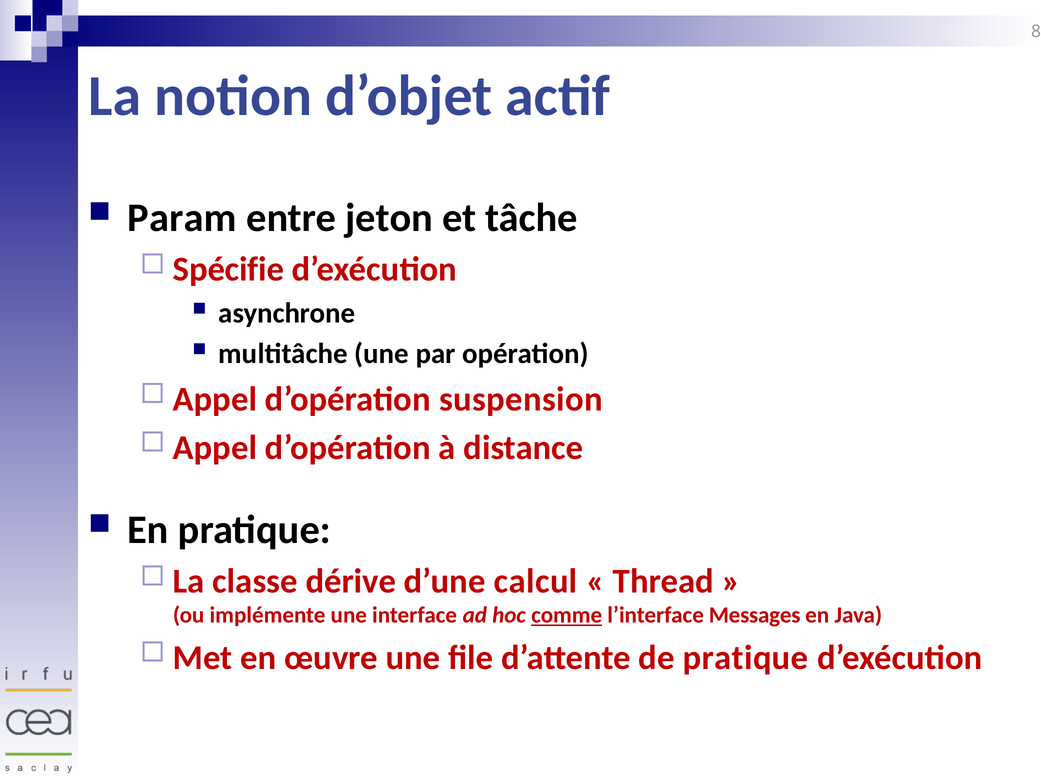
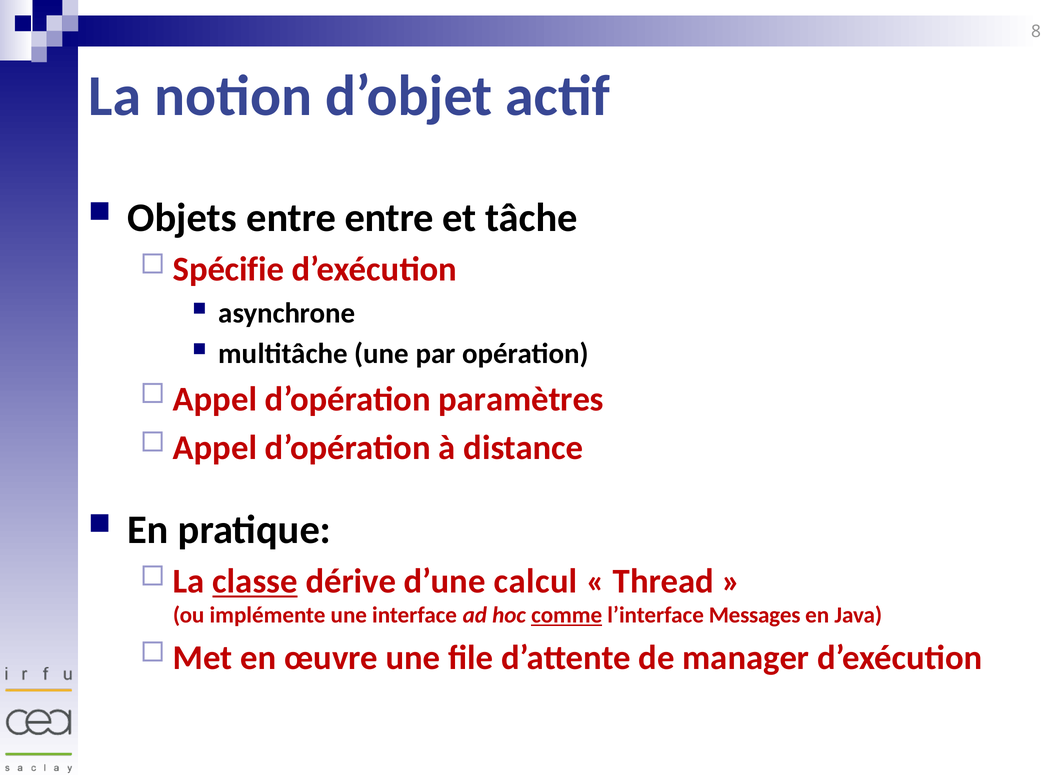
Param: Param -> Objets
entre jeton: jeton -> entre
suspension: suspension -> paramètres
classe underline: none -> present
de pratique: pratique -> manager
